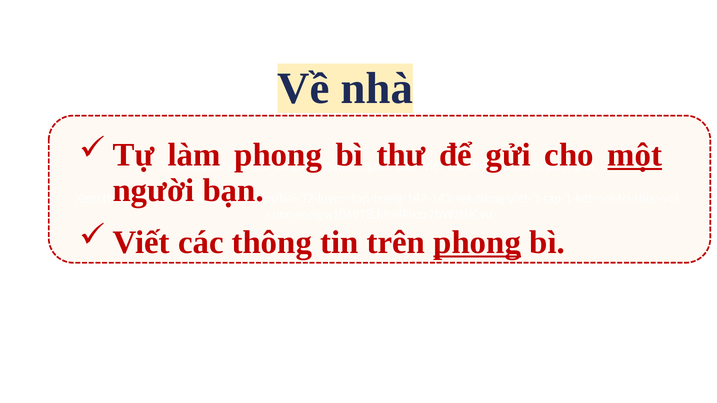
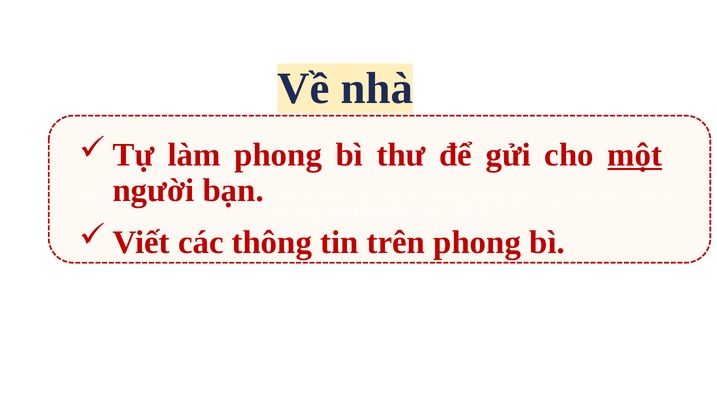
phong at (477, 243) underline: present -> none
